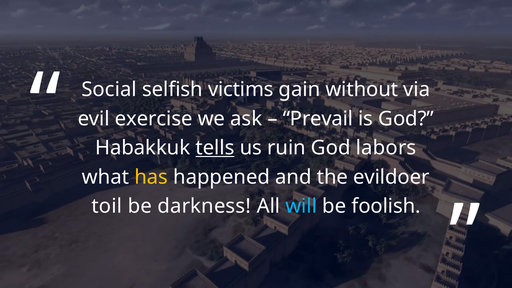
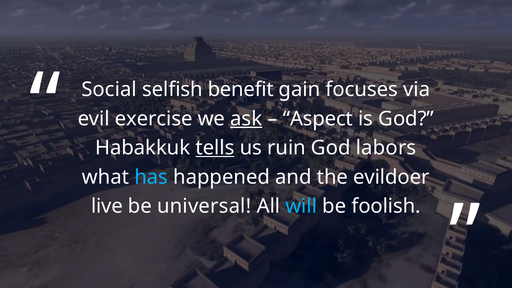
victims: victims -> benefit
without: without -> focuses
ask underline: none -> present
Prevail: Prevail -> Aspect
has colour: yellow -> light blue
toil: toil -> live
darkness: darkness -> universal
